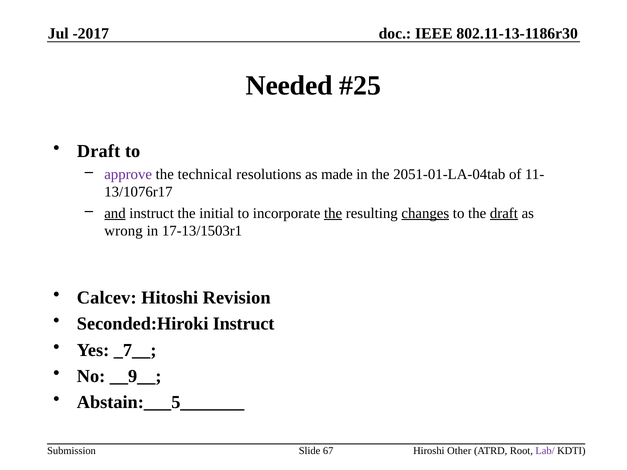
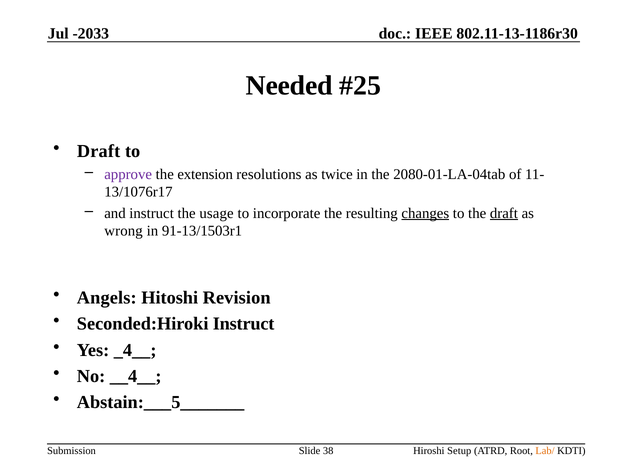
-2017: -2017 -> -2033
technical: technical -> extension
made: made -> twice
2051-01-LA-04tab: 2051-01-LA-04tab -> 2080-01-LA-04tab
and underline: present -> none
initial: initial -> usage
the at (333, 213) underline: present -> none
17-13/1503r1: 17-13/1503r1 -> 91-13/1503r1
Calcev: Calcev -> Angels
_7__: _7__ -> _4__
__9__: __9__ -> __4__
67: 67 -> 38
Other: Other -> Setup
Lab/ colour: purple -> orange
